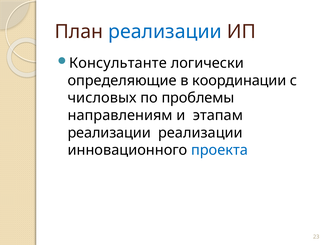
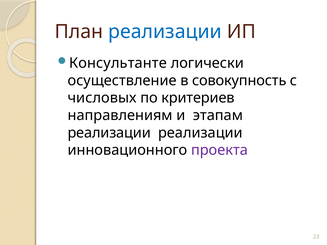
определяющие: определяющие -> осуществление
координации: координации -> совокупность
проблемы: проблемы -> критериев
проекта colour: blue -> purple
